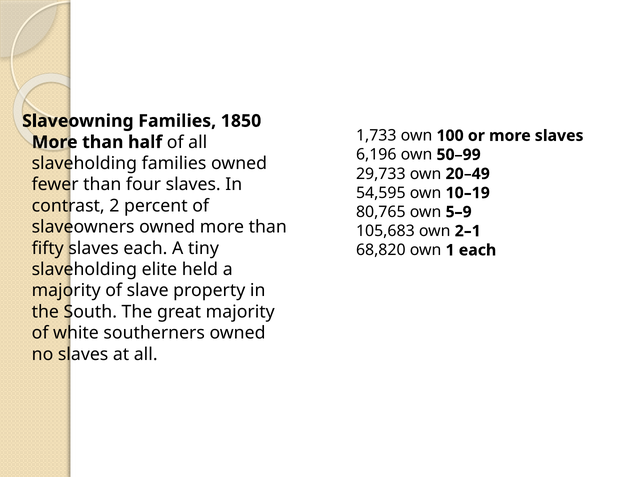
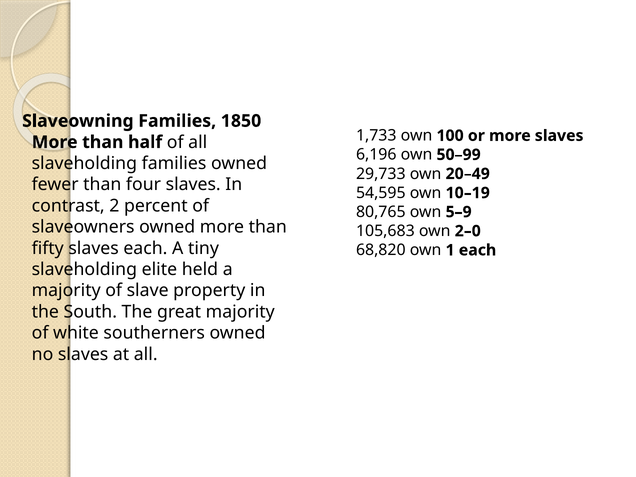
2–1: 2–1 -> 2–0
